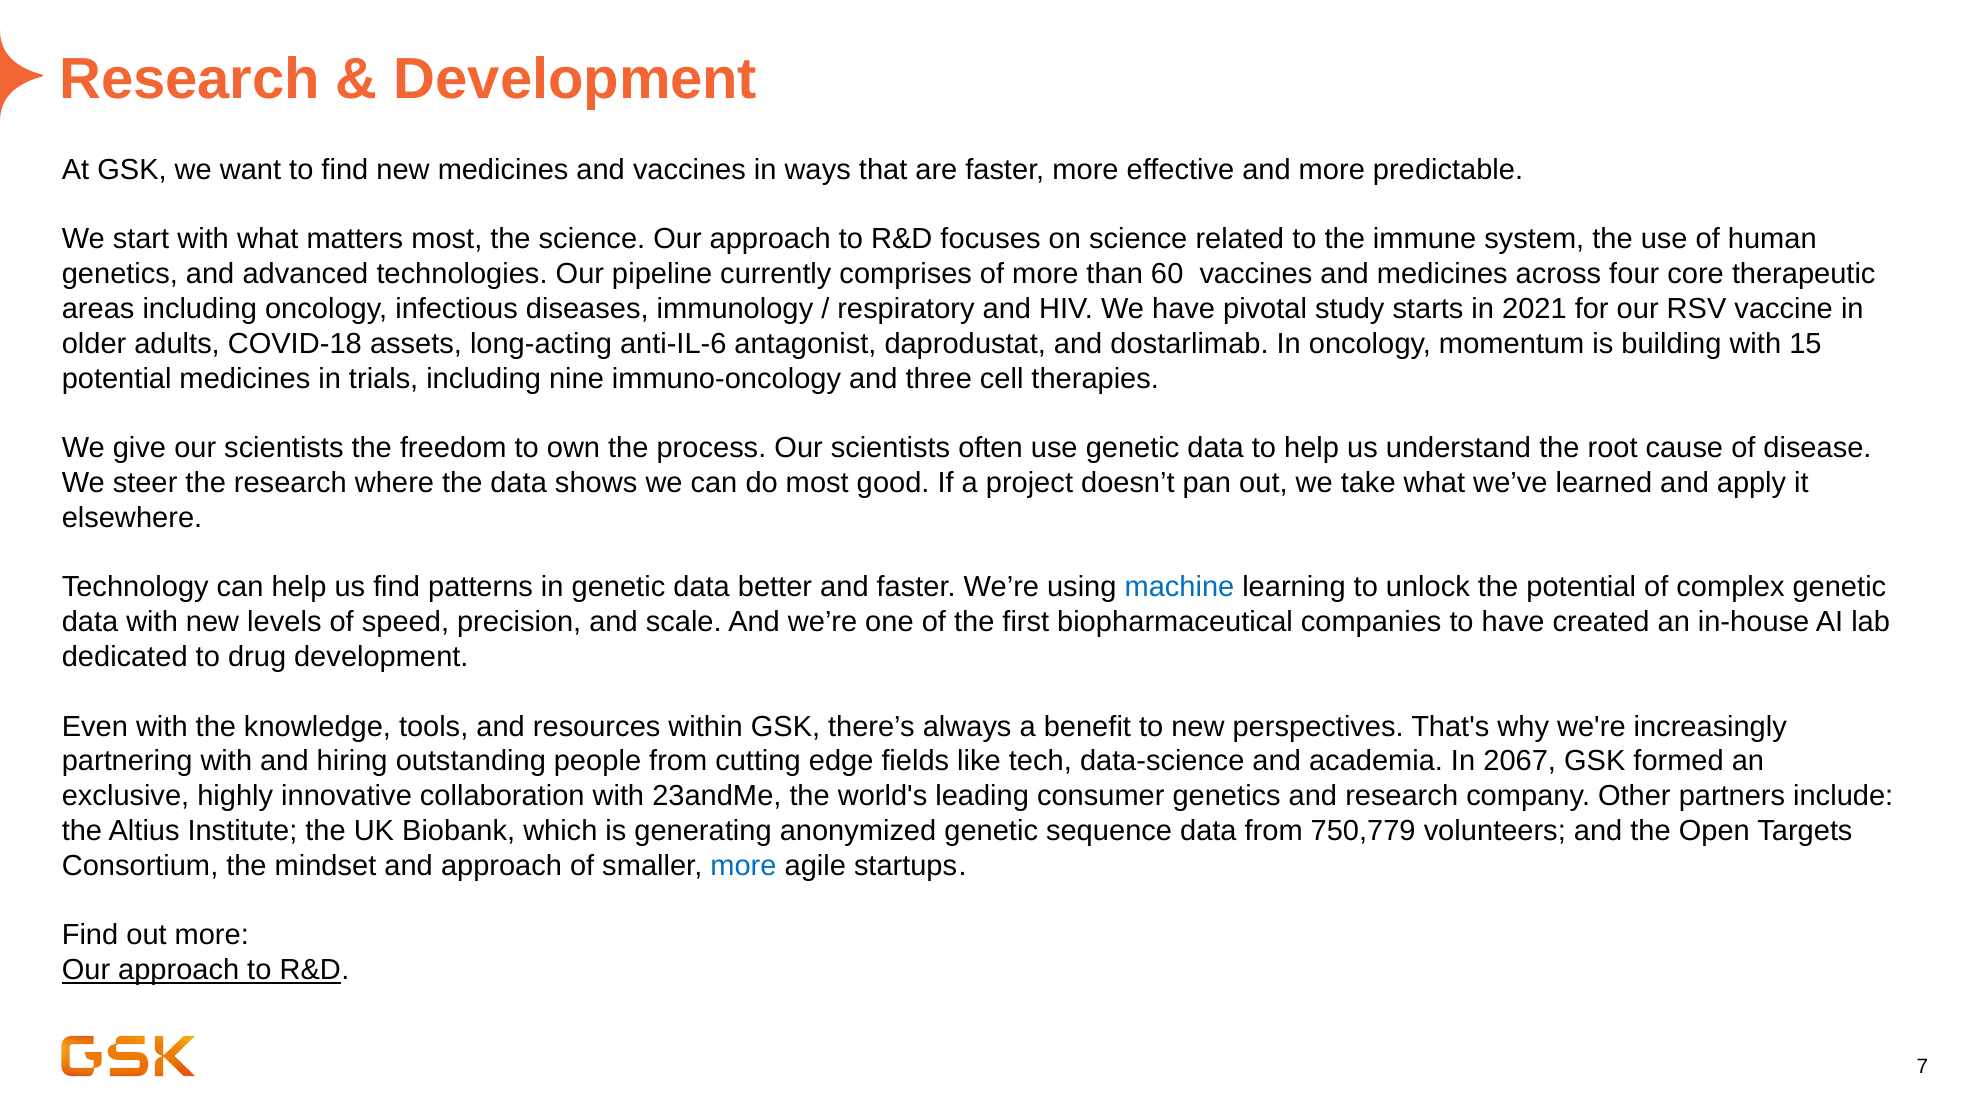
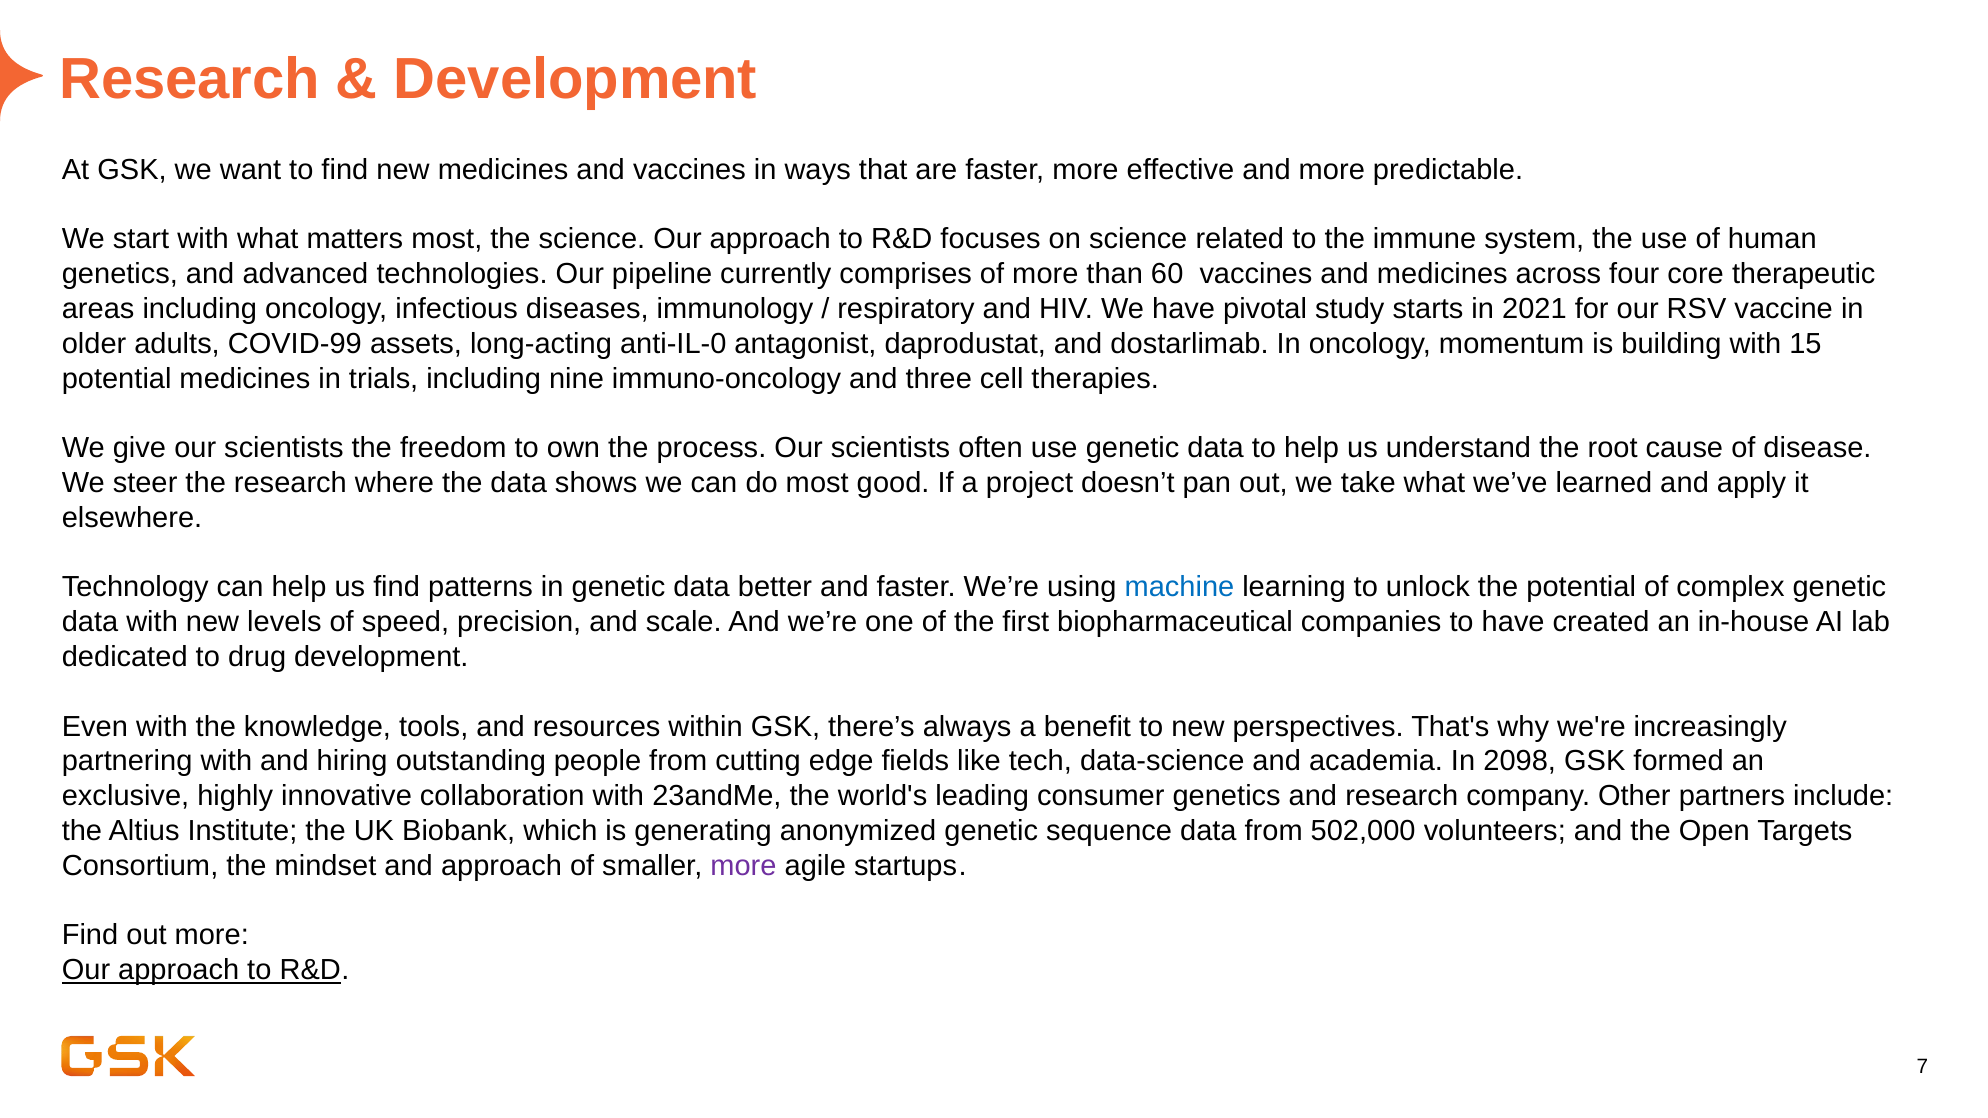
COVID-18: COVID-18 -> COVID-99
anti-IL-6: anti-IL-6 -> anti-IL-0
2067: 2067 -> 2098
750,779: 750,779 -> 502,000
more at (743, 866) colour: blue -> purple
